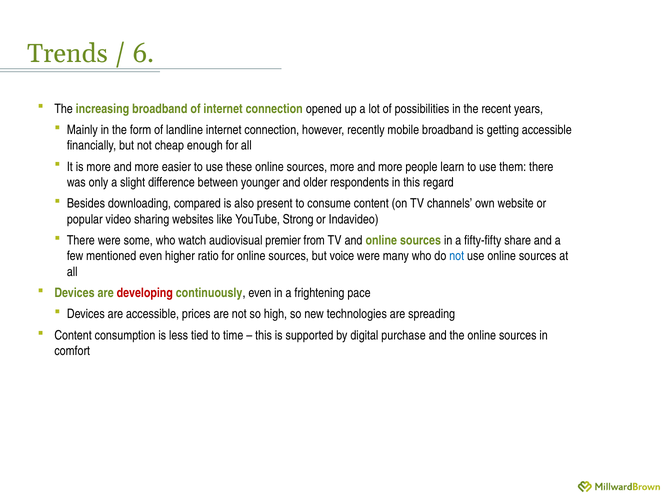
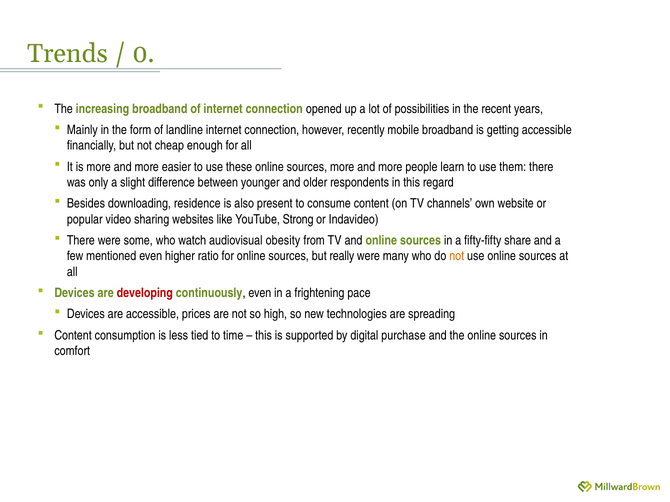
6: 6 -> 0
compared: compared -> residence
premier: premier -> obesity
voice: voice -> really
not at (457, 256) colour: blue -> orange
